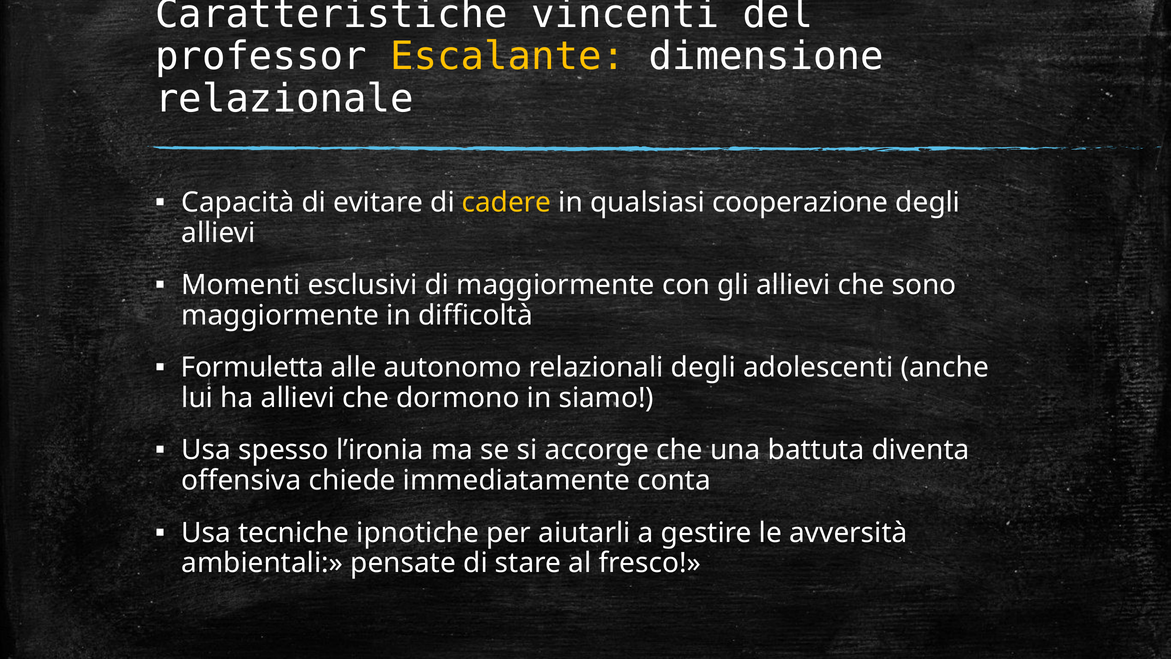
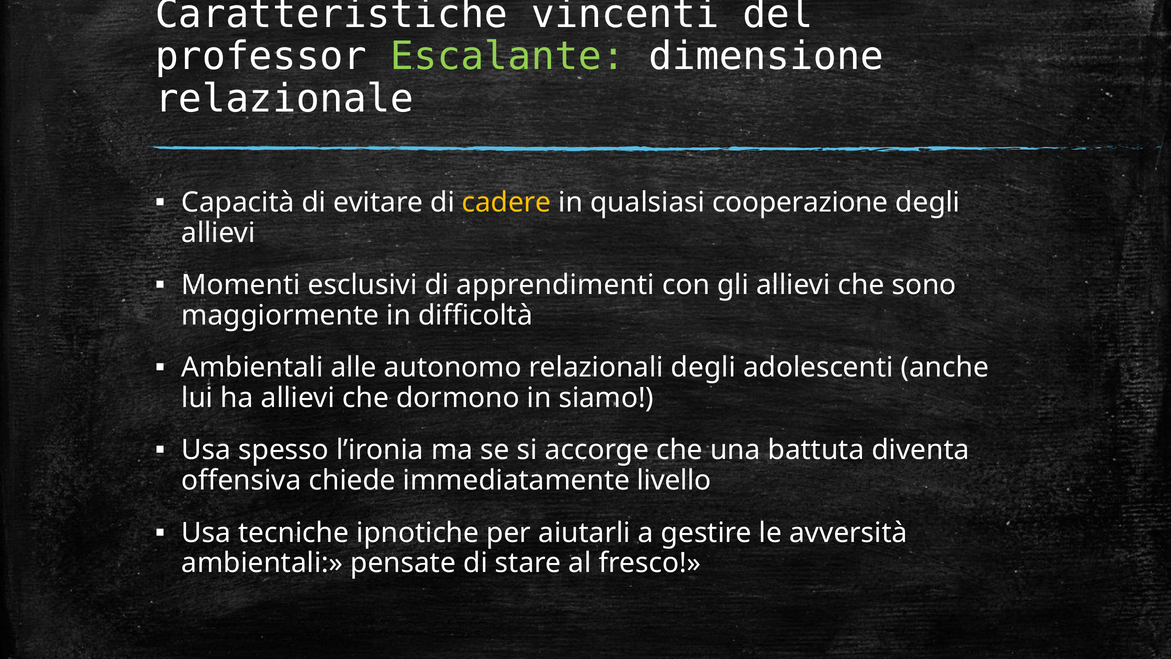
Escalante colour: yellow -> light green
di maggiormente: maggiormente -> apprendimenti
Formuletta at (252, 368): Formuletta -> Ambientali
conta: conta -> livello
